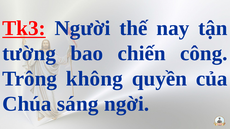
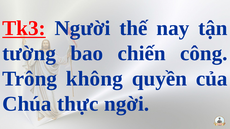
sáng: sáng -> thực
